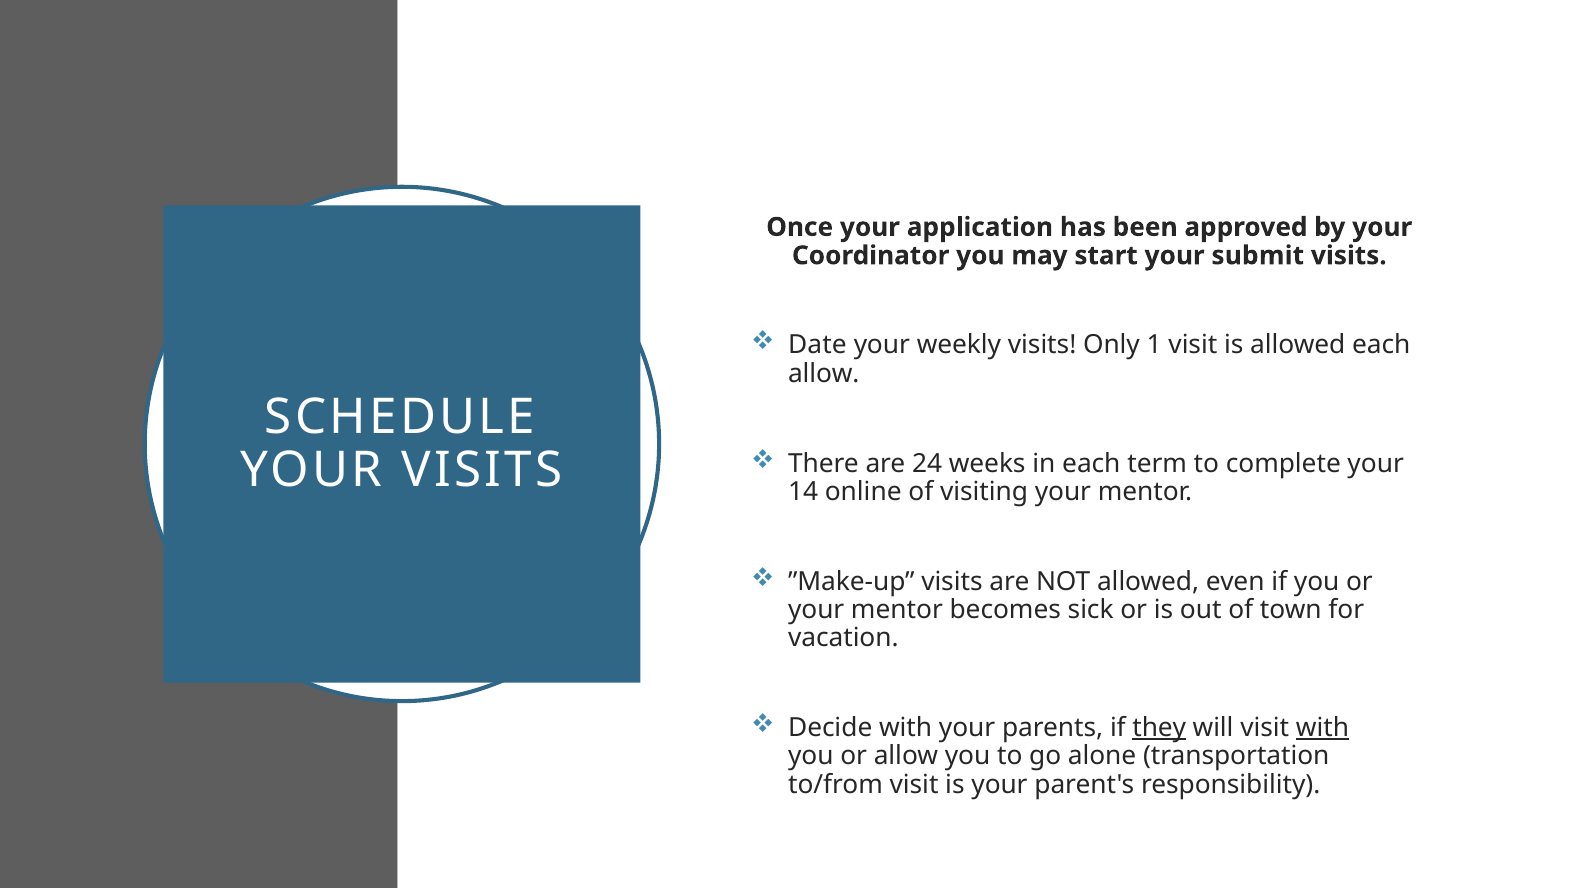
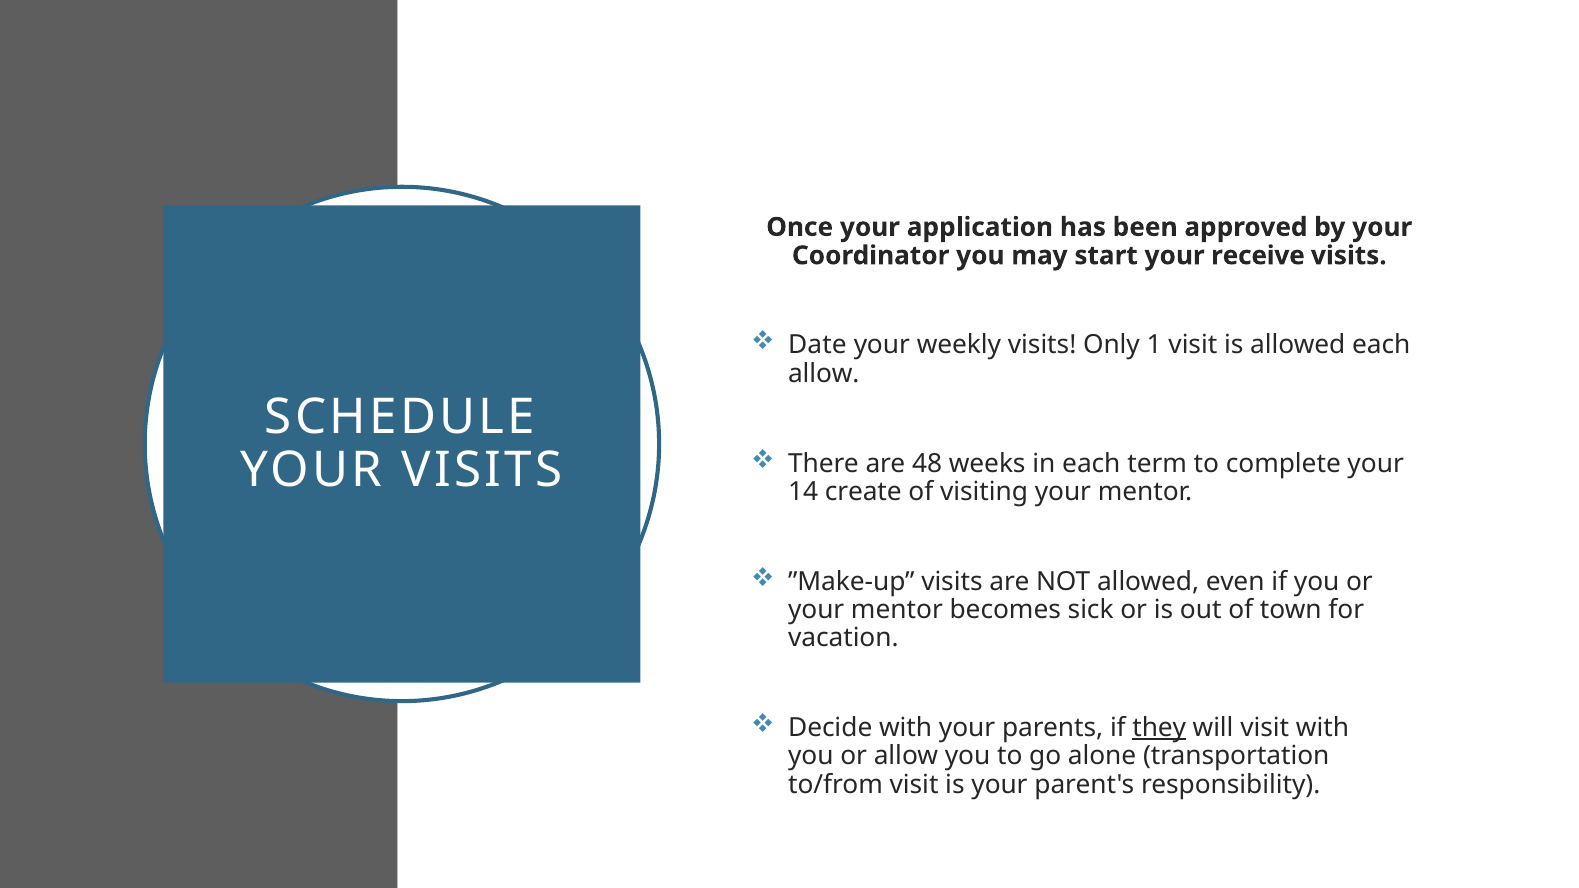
submit: submit -> receive
24: 24 -> 48
online: online -> create
with at (1323, 728) underline: present -> none
